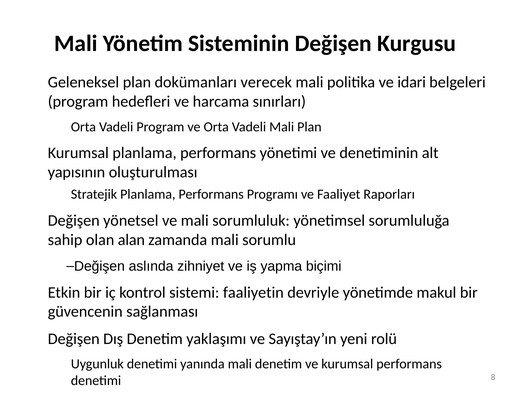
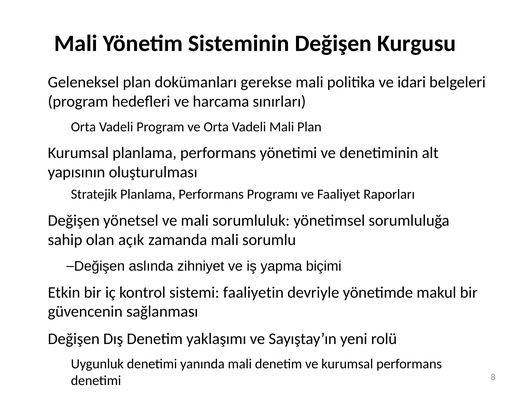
verecek: verecek -> gerekse
alan: alan -> açık
